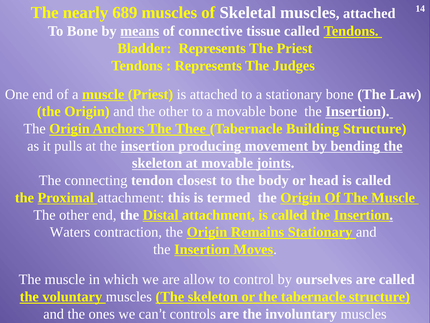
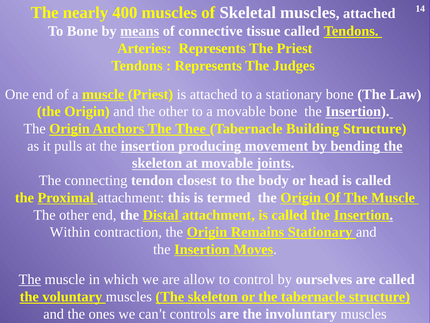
689: 689 -> 400
Bladder: Bladder -> Arteries
Waters: Waters -> Within
The at (30, 279) underline: none -> present
